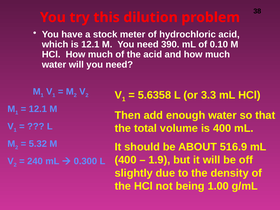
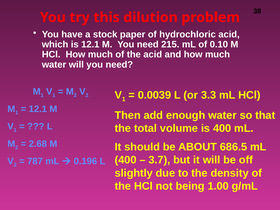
meter: meter -> paper
390: 390 -> 215
5.6358: 5.6358 -> 0.0039
5.32: 5.32 -> 2.68
516.9: 516.9 -> 686.5
1.9: 1.9 -> 3.7
240: 240 -> 787
0.300: 0.300 -> 0.196
